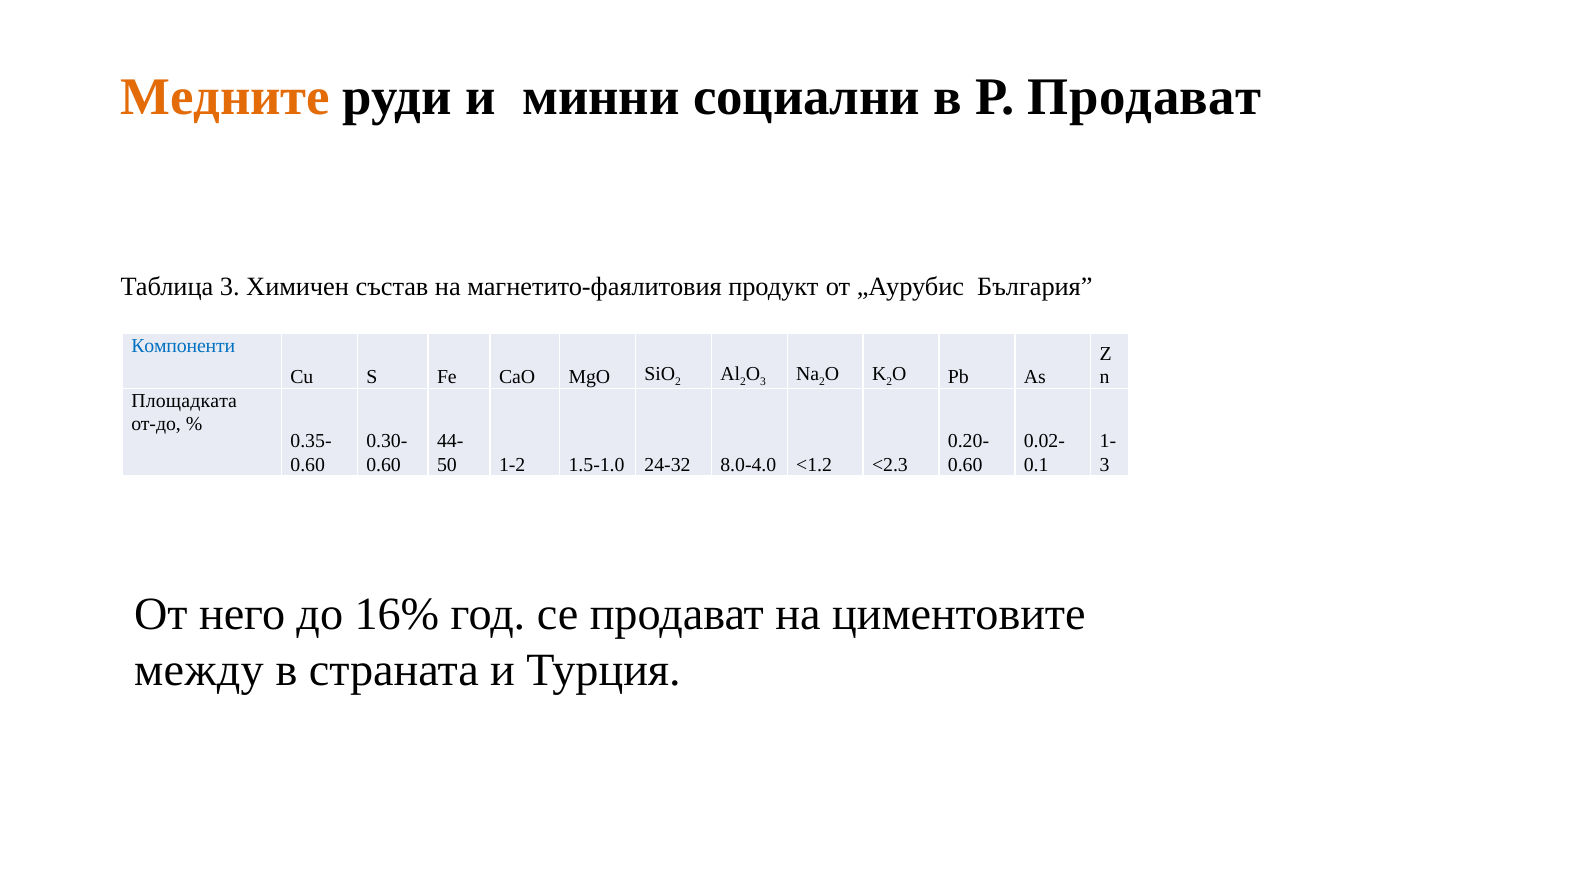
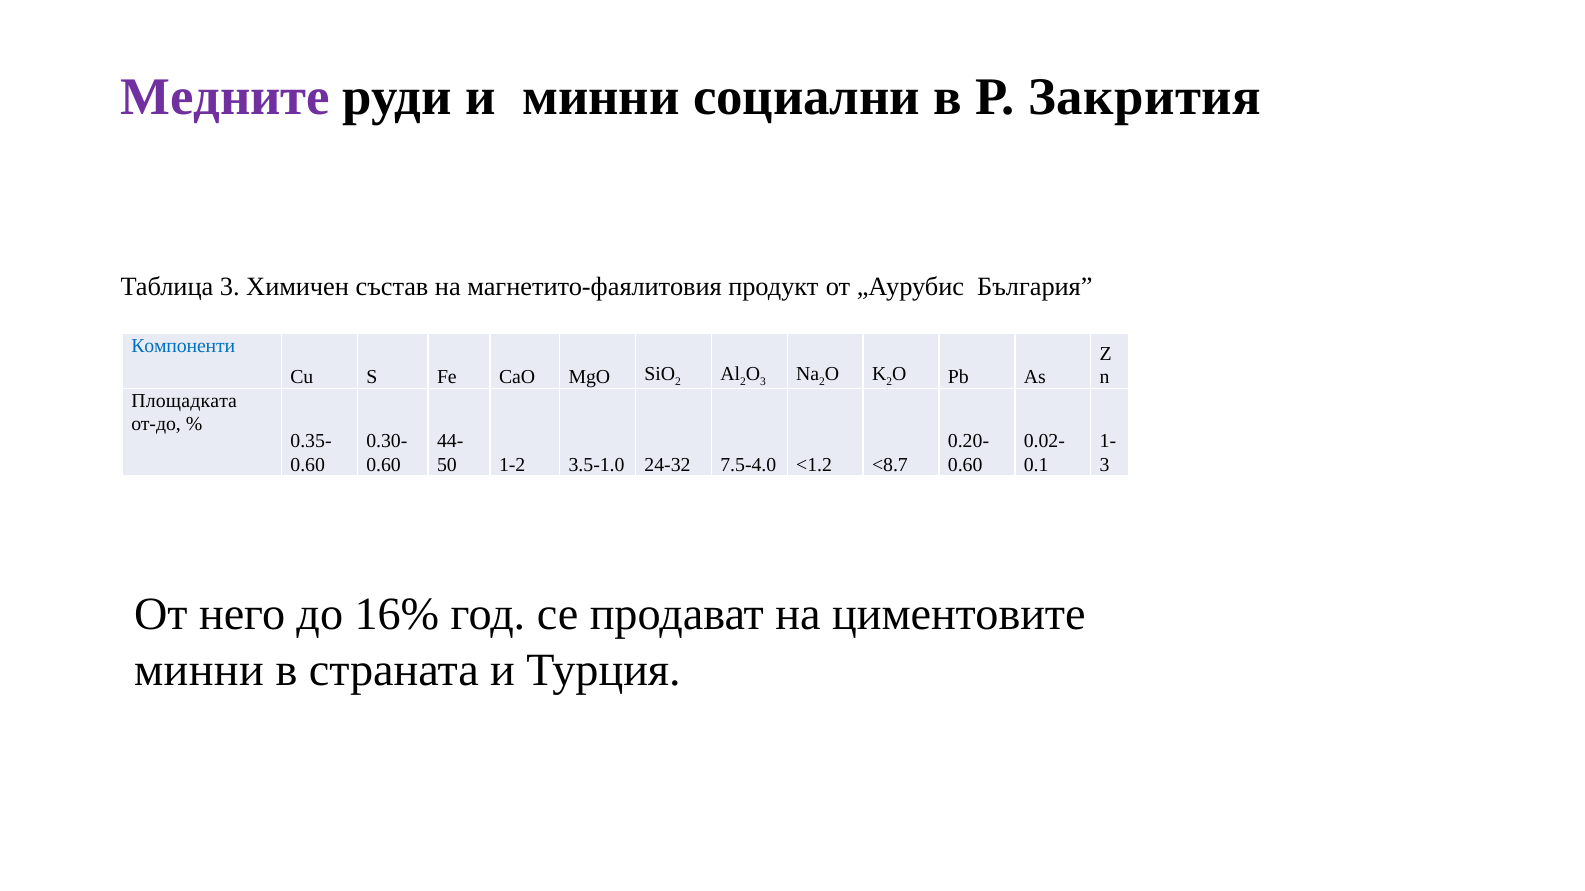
Медните colour: orange -> purple
Р Продават: Продават -> Закрития
1.5-1.0: 1.5-1.0 -> 3.5-1.0
8.0-4.0: 8.0-4.0 -> 7.5-4.0
<2.3: <2.3 -> <8.7
между at (199, 670): между -> минни
